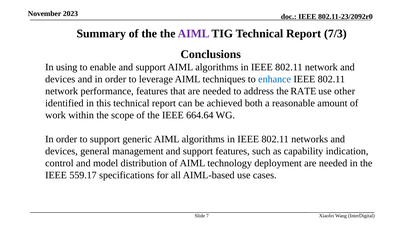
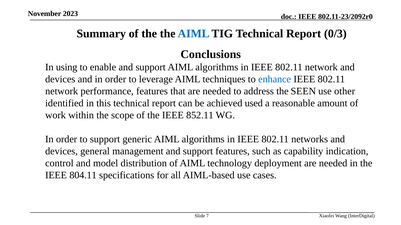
AIML at (194, 34) colour: purple -> blue
7/3: 7/3 -> 0/3
RATE: RATE -> SEEN
both: both -> used
664.64: 664.64 -> 852.11
559.17: 559.17 -> 804.11
